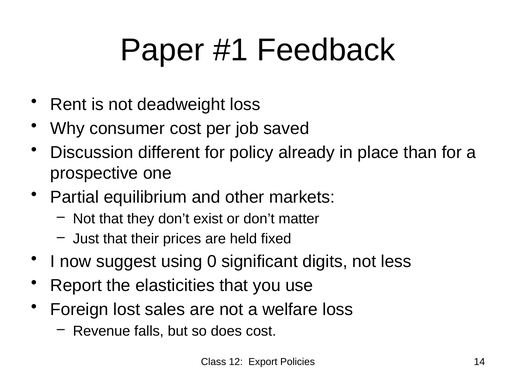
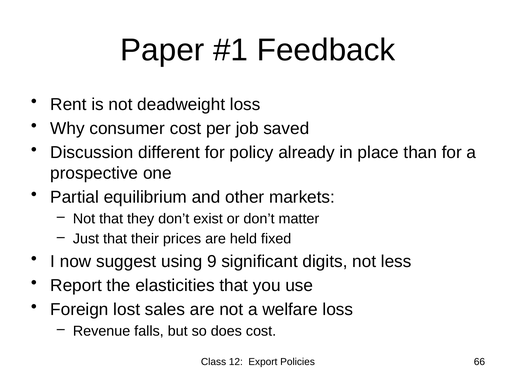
0: 0 -> 9
14: 14 -> 66
